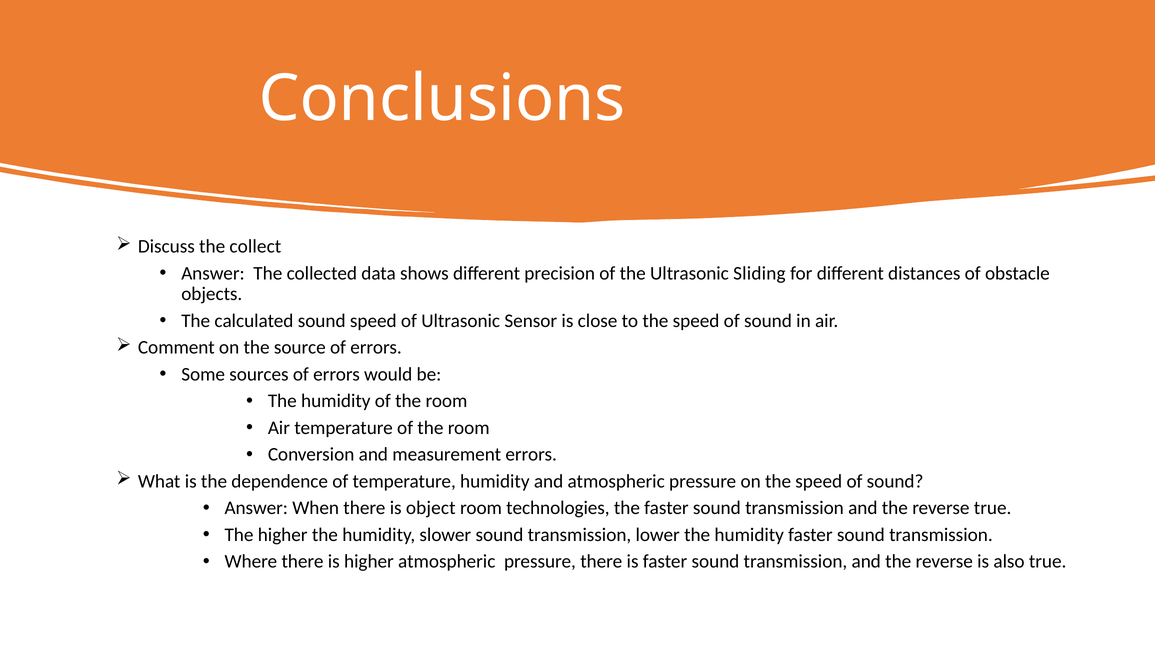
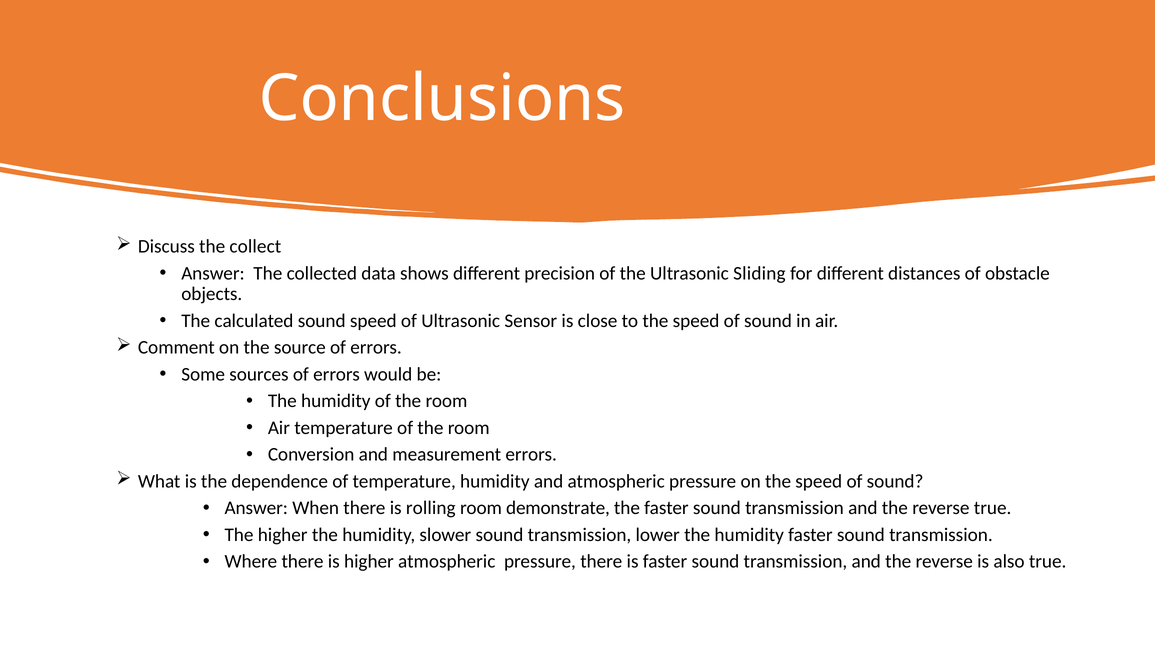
object: object -> rolling
technologies: technologies -> demonstrate
